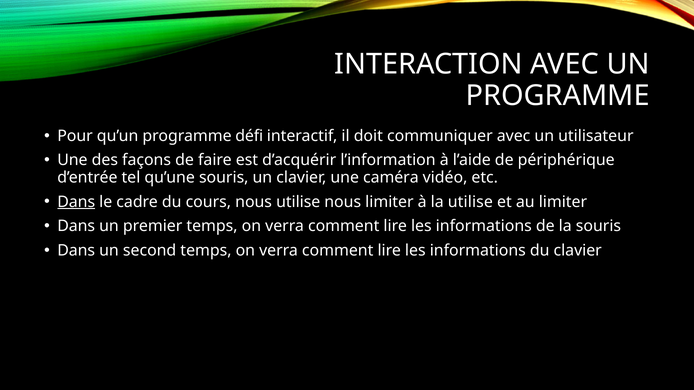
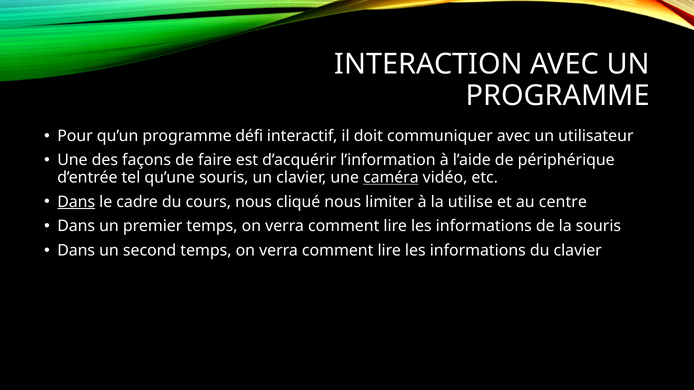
caméra underline: none -> present
nous utilise: utilise -> cliqué
au limiter: limiter -> centre
